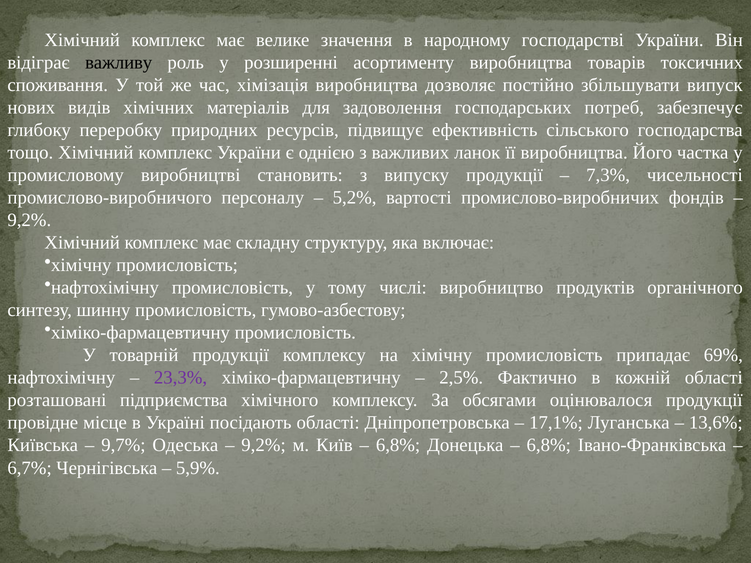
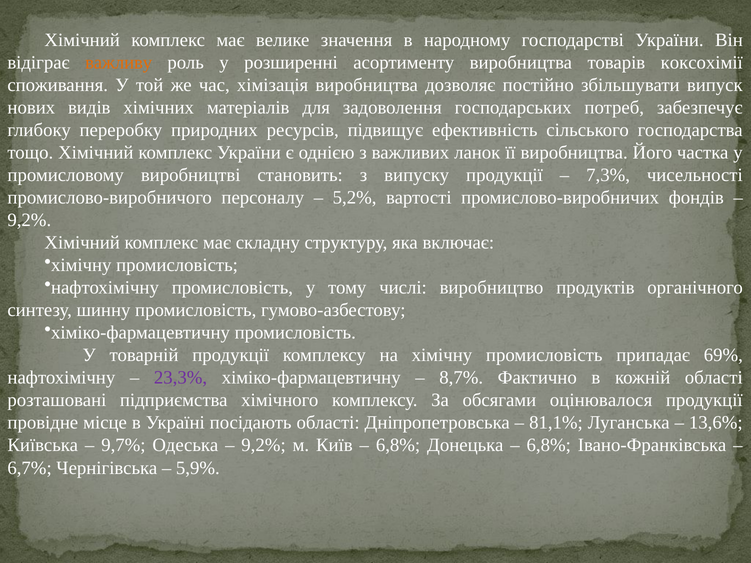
важливу colour: black -> orange
токсичних: токсичних -> коксохімії
2,5%: 2,5% -> 8,7%
17,1%: 17,1% -> 81,1%
